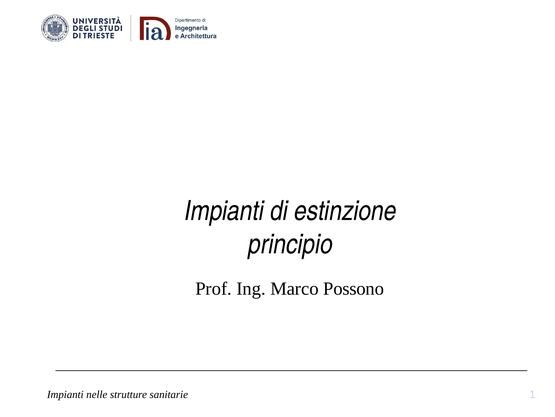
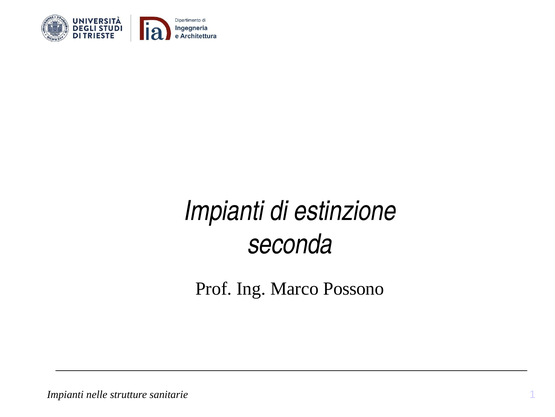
principio: principio -> seconda
